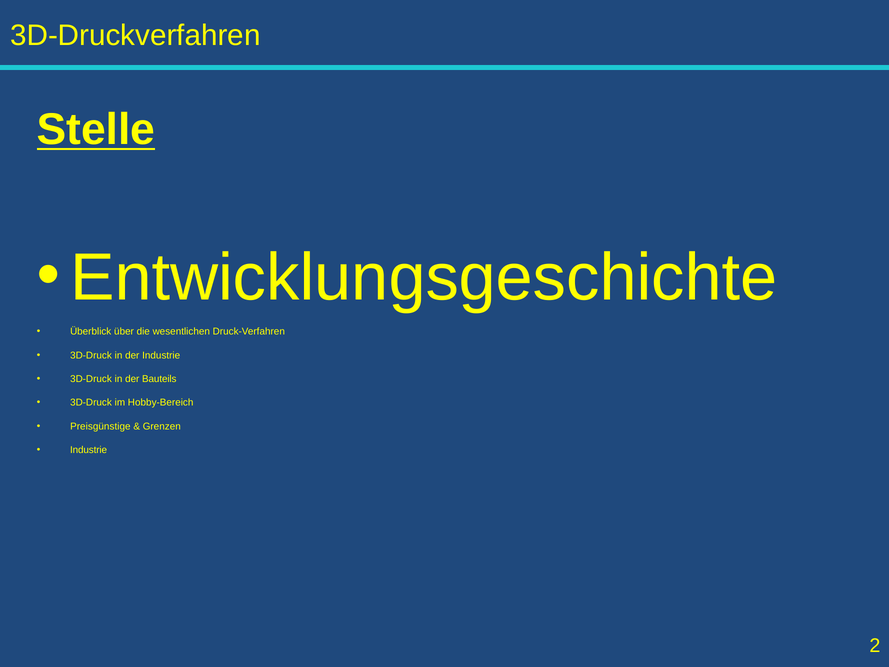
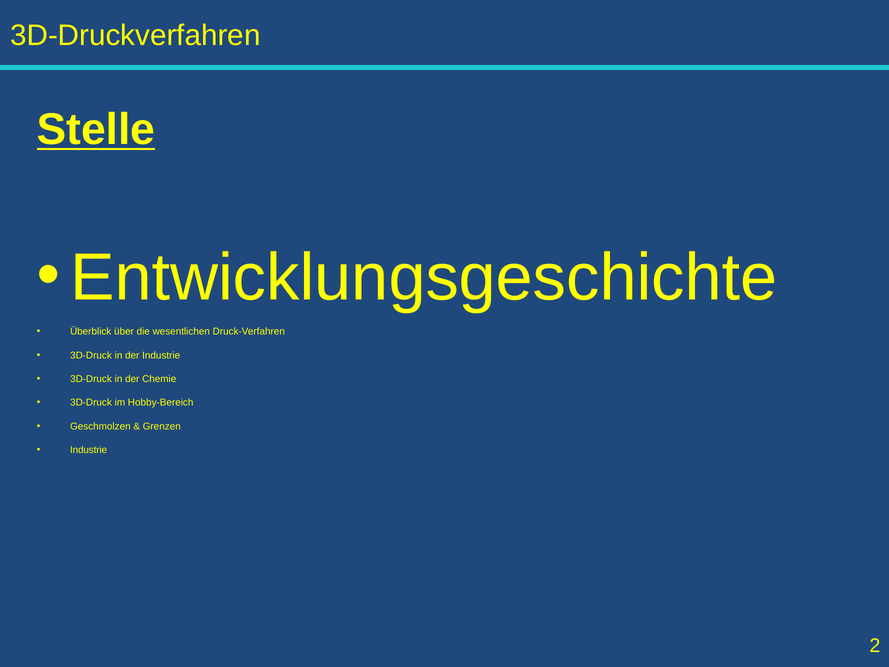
Bauteils: Bauteils -> Chemie
Preisgünstige: Preisgünstige -> Geschmolzen
